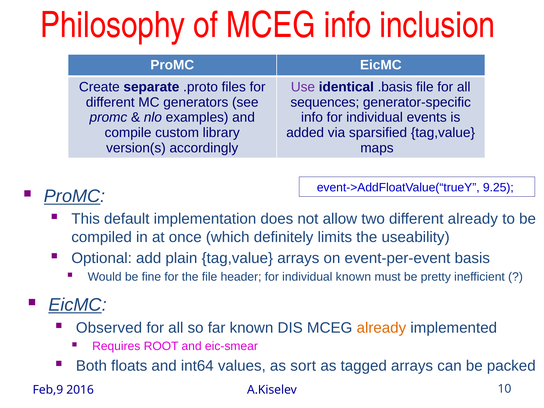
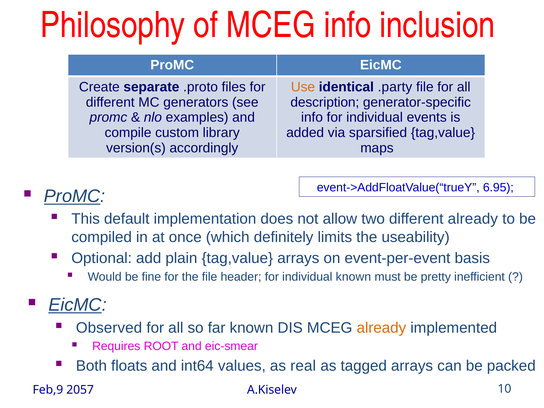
Use colour: purple -> orange
.basis: .basis -> .party
sequences: sequences -> description
9.25: 9.25 -> 6.95
sort: sort -> real
2016: 2016 -> 2057
